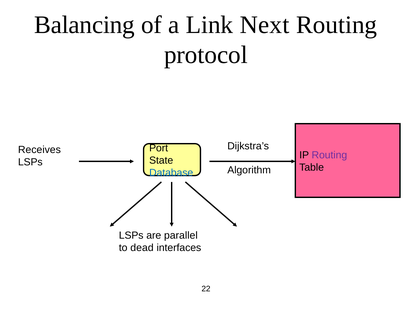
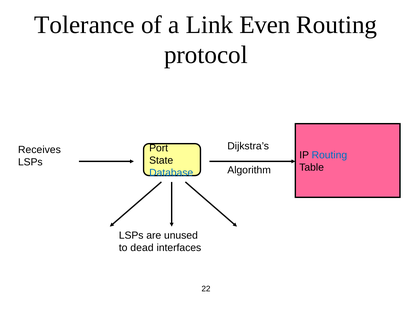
Balancing: Balancing -> Tolerance
Next: Next -> Even
Routing at (329, 155) colour: purple -> blue
parallel: parallel -> unused
